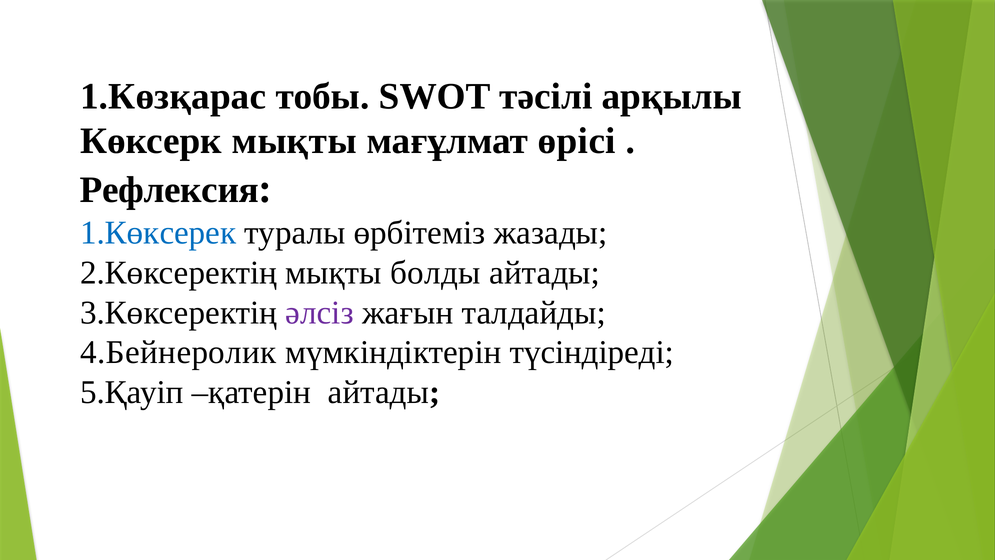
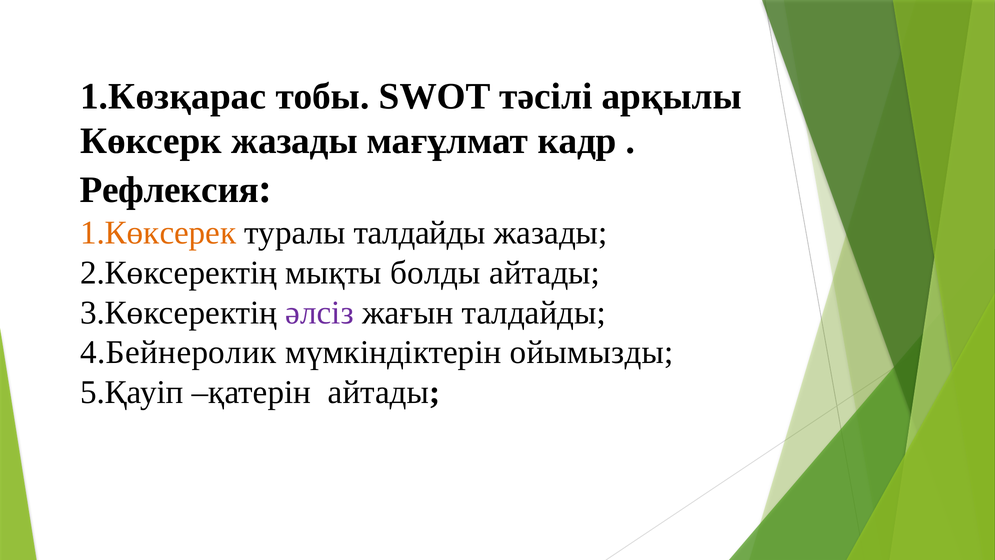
Көксерк мықты: мықты -> жазады
өрісі: өрісі -> кадр
1.Көксерек colour: blue -> orange
туралы өрбітеміз: өрбітеміз -> талдайды
түсіндіреді: түсіндіреді -> ойымызды
